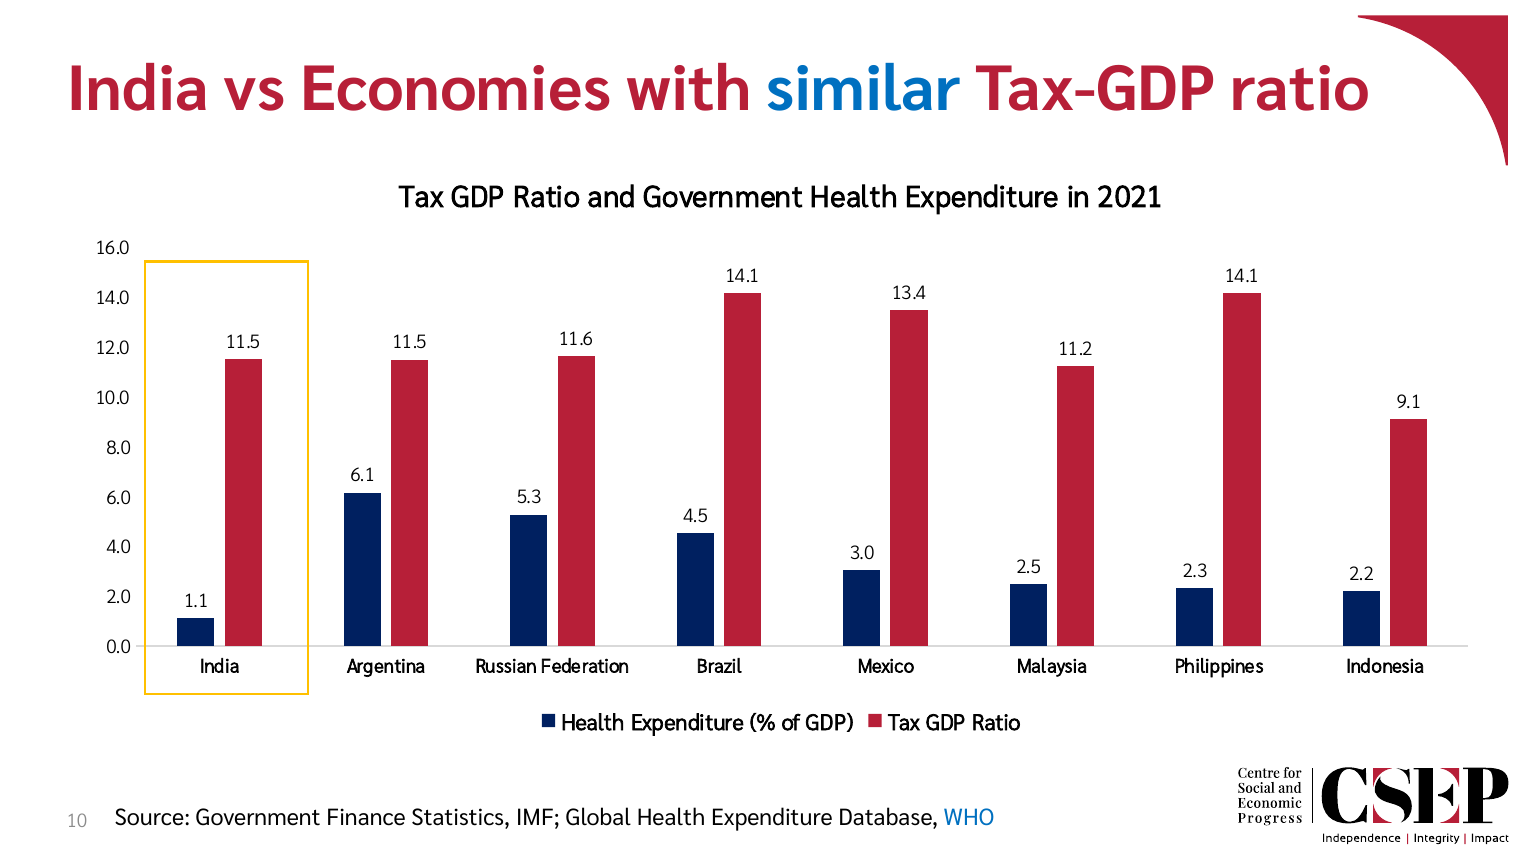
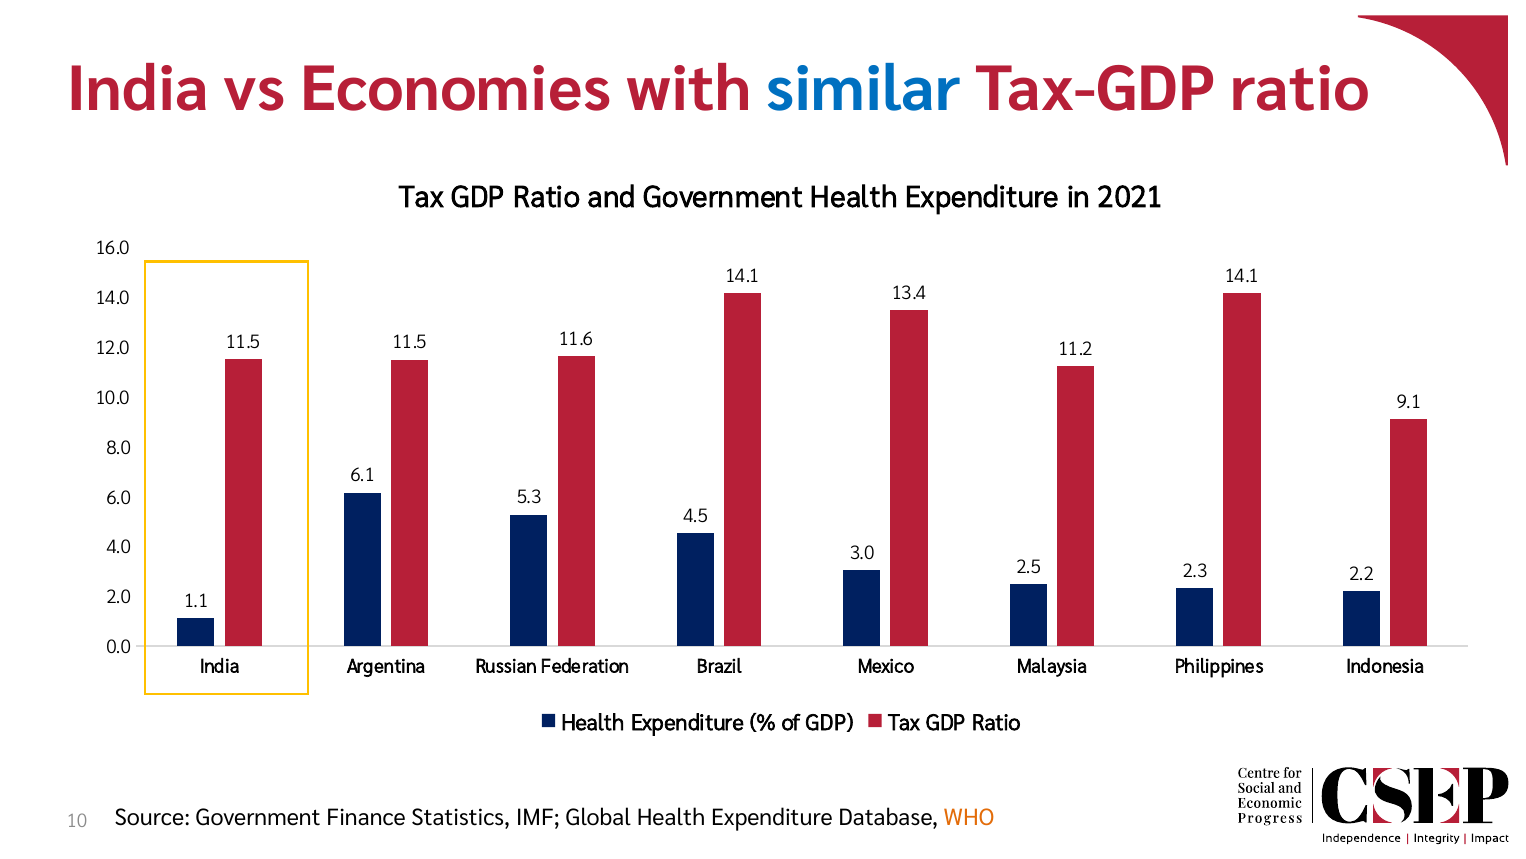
WHO colour: blue -> orange
